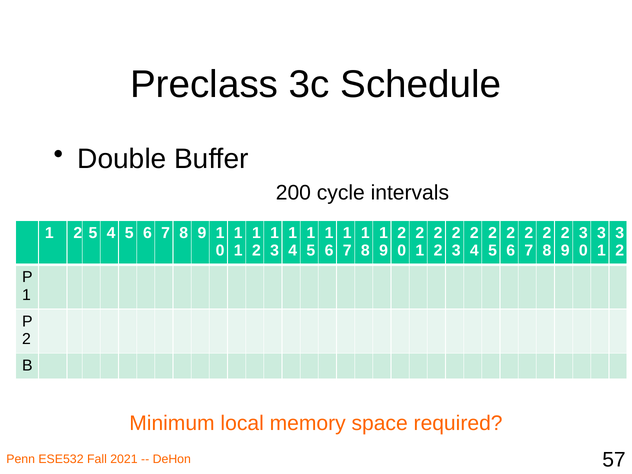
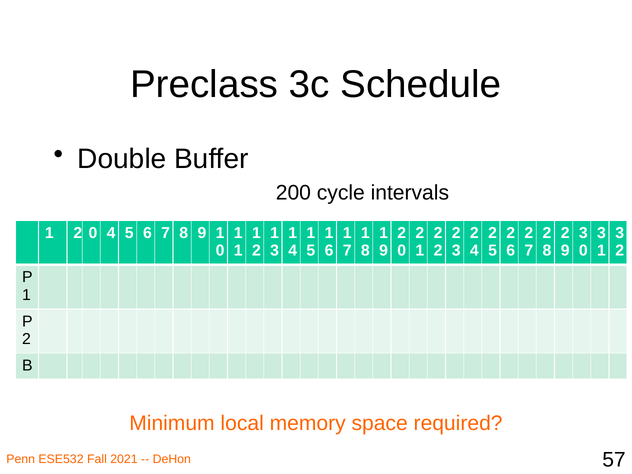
1 2 5: 5 -> 0
